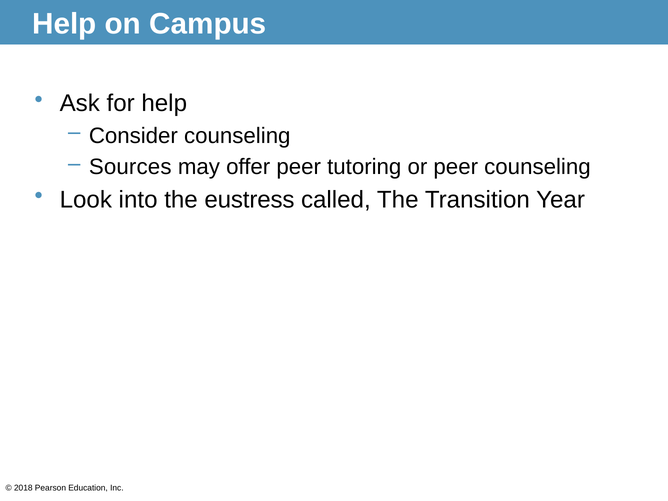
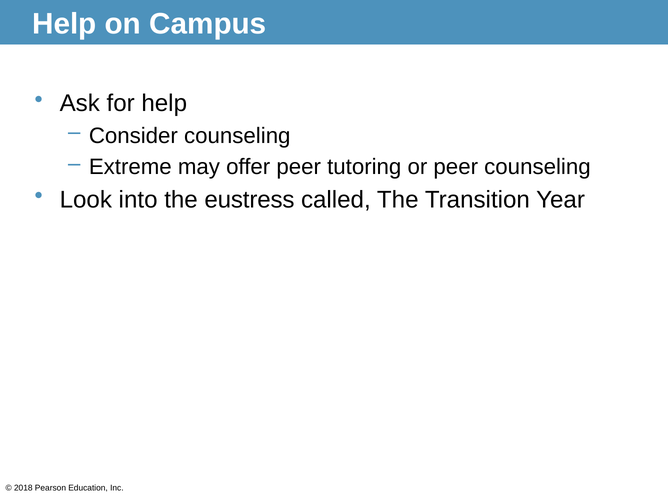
Sources: Sources -> Extreme
